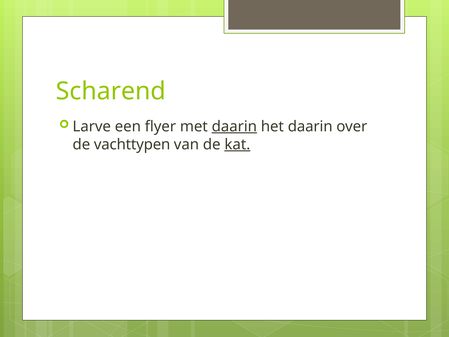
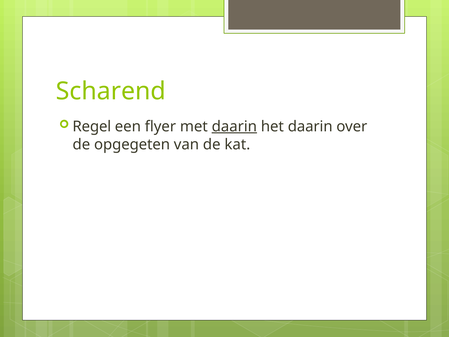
Larve: Larve -> Regel
vachttypen: vachttypen -> opgegeten
kat underline: present -> none
